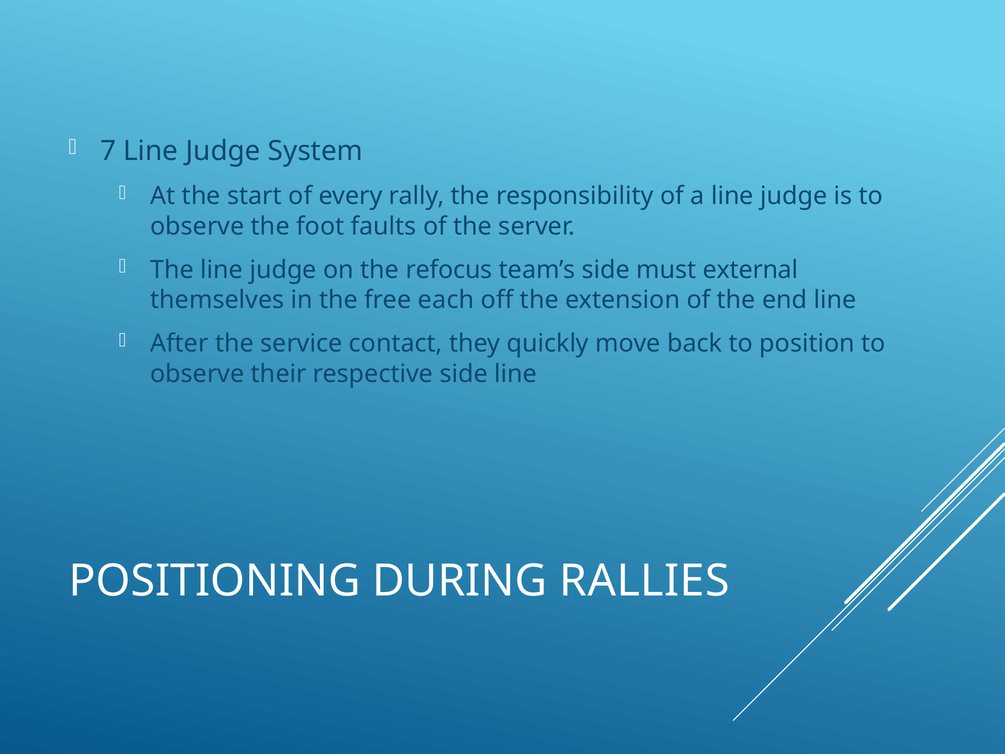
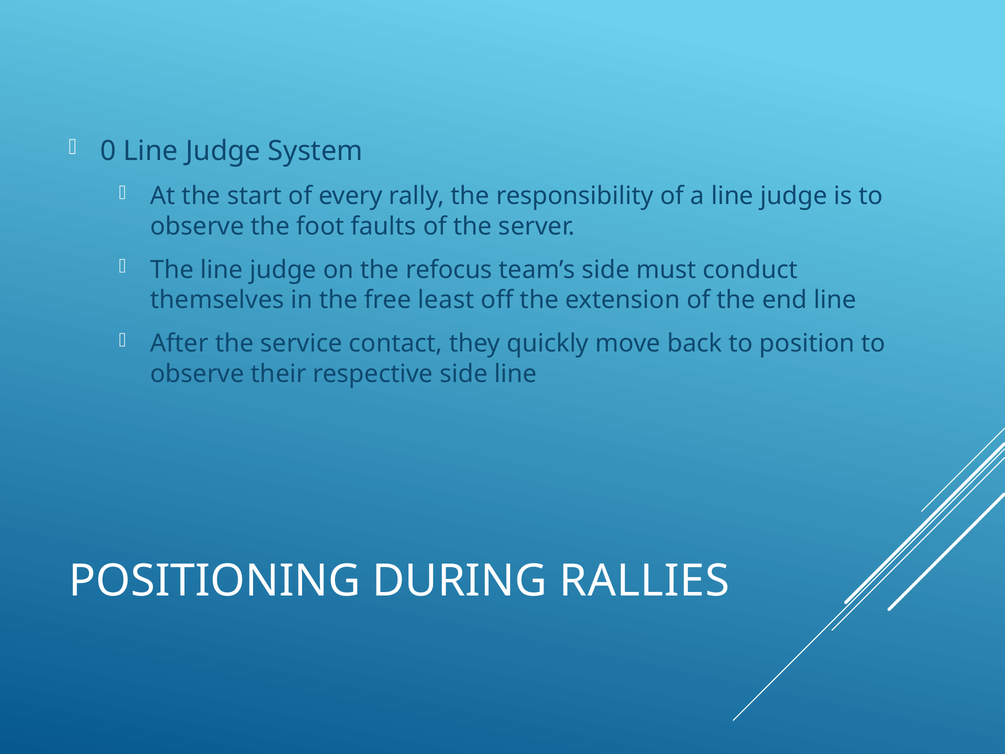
7: 7 -> 0
external: external -> conduct
each: each -> least
